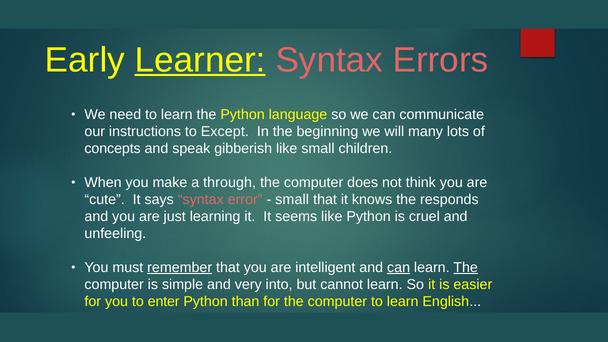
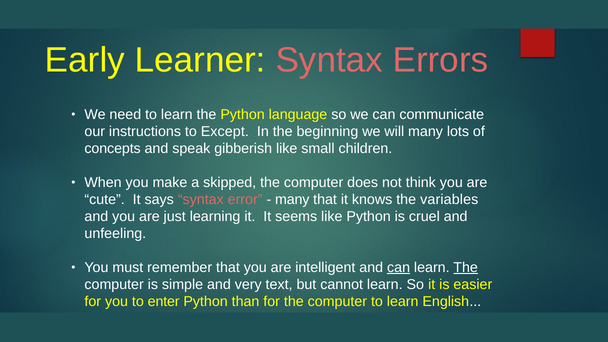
Learner underline: present -> none
through: through -> skipped
small at (292, 199): small -> many
responds: responds -> variables
remember underline: present -> none
into: into -> text
